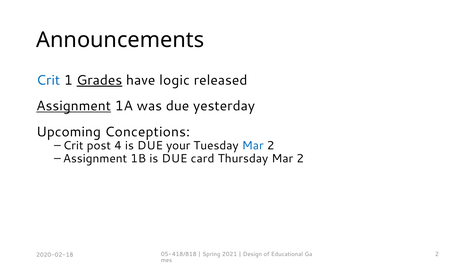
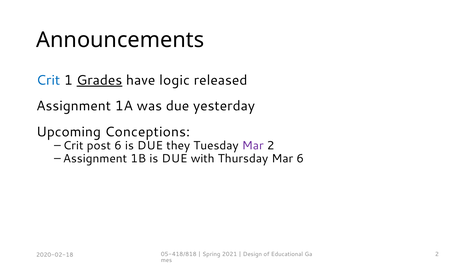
Assignment at (74, 106) underline: present -> none
post 4: 4 -> 6
your: your -> they
Mar at (253, 146) colour: blue -> purple
card: card -> with
Thursday Mar 2: 2 -> 6
